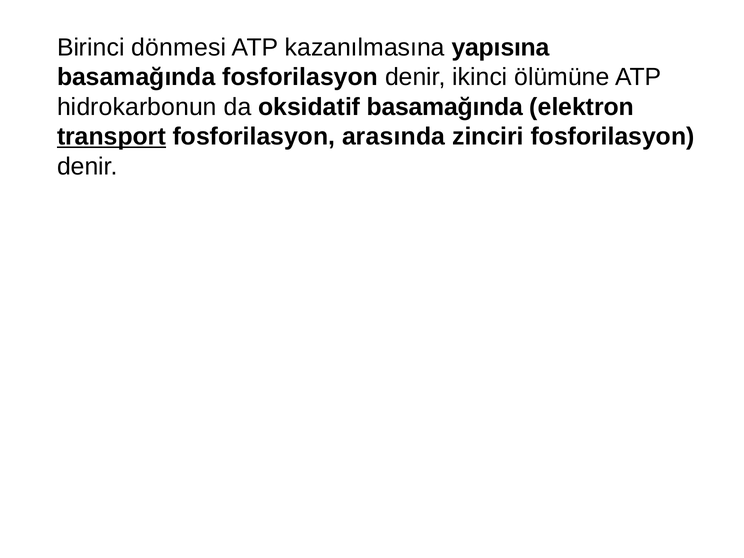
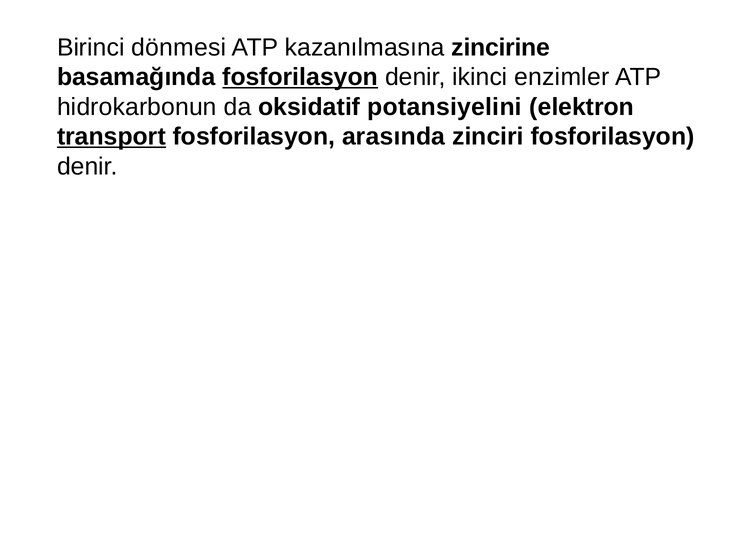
yapısına: yapısına -> zincirine
fosforilasyon at (300, 77) underline: none -> present
ölümüne: ölümüne -> enzimler
oksidatif basamağında: basamağında -> potansiyelini
